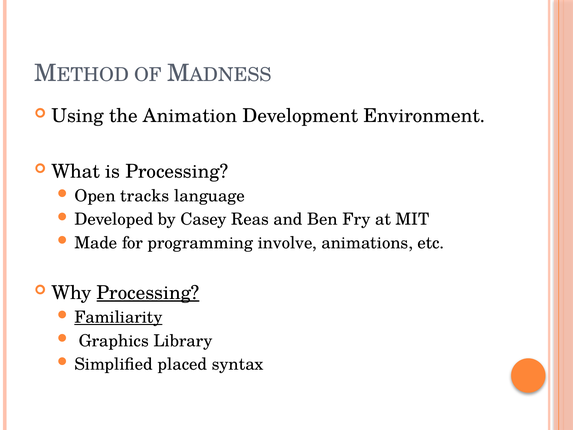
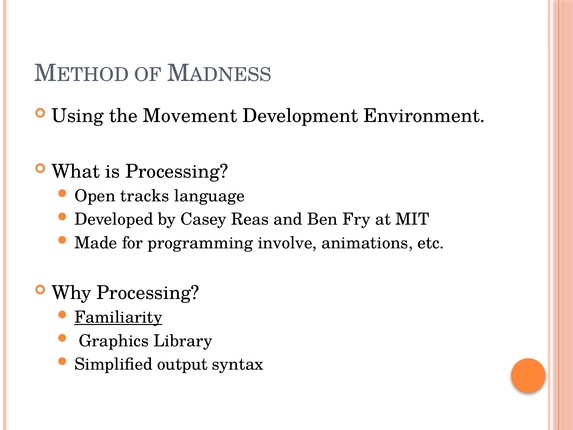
Animation: Animation -> Movement
Processing at (148, 293) underline: present -> none
placed: placed -> output
